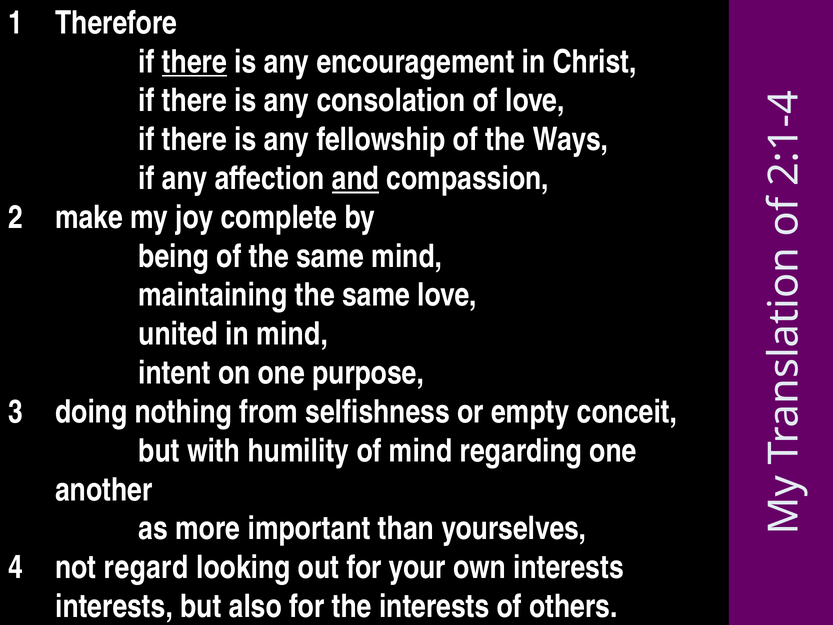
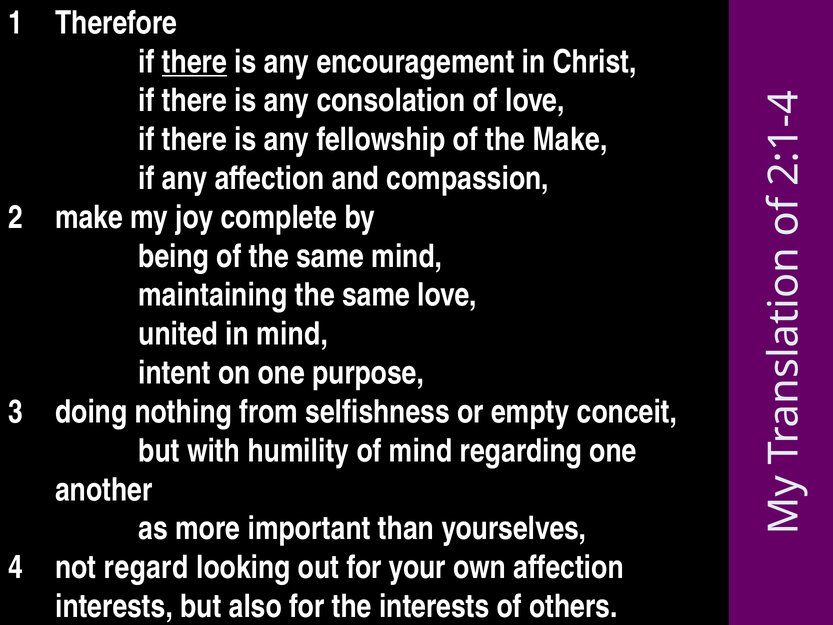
the Ways: Ways -> Make
and underline: present -> none
own interests: interests -> affection
